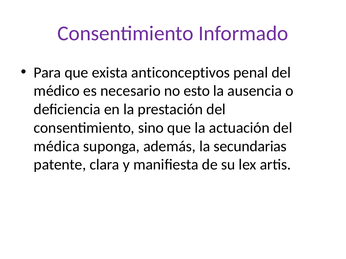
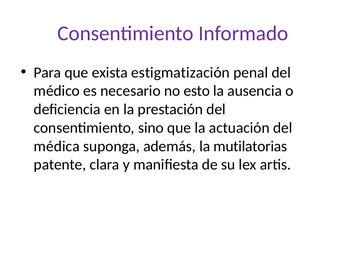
anticonceptivos: anticonceptivos -> estigmatización
secundarias: secundarias -> mutilatorias
